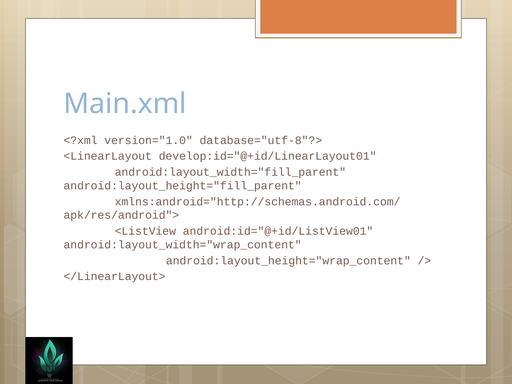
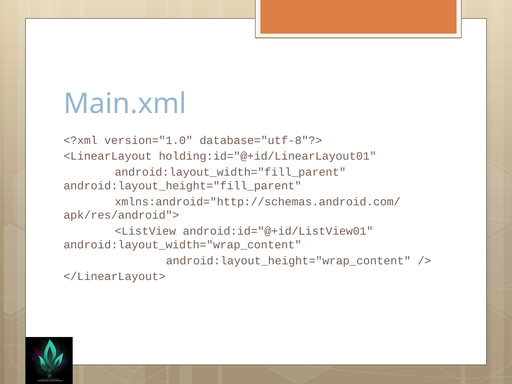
develop:id="@+id/LinearLayout01: develop:id="@+id/LinearLayout01 -> holding:id="@+id/LinearLayout01
